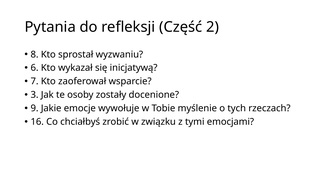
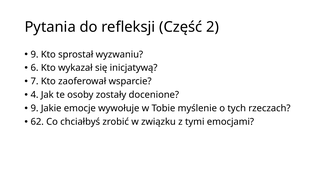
8 at (35, 54): 8 -> 9
3: 3 -> 4
16: 16 -> 62
